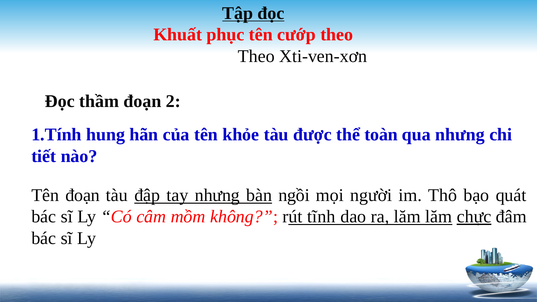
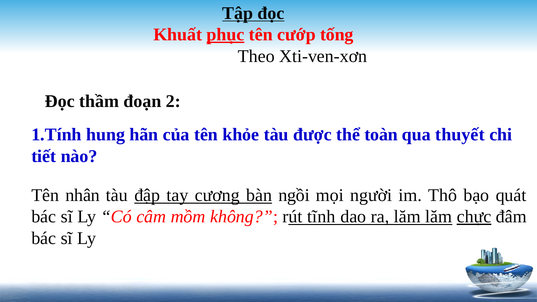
phục underline: none -> present
cướp theo: theo -> tống
qua nhưng: nhưng -> thuyết
Tên đoạn: đoạn -> nhân
tay nhưng: nhưng -> cương
